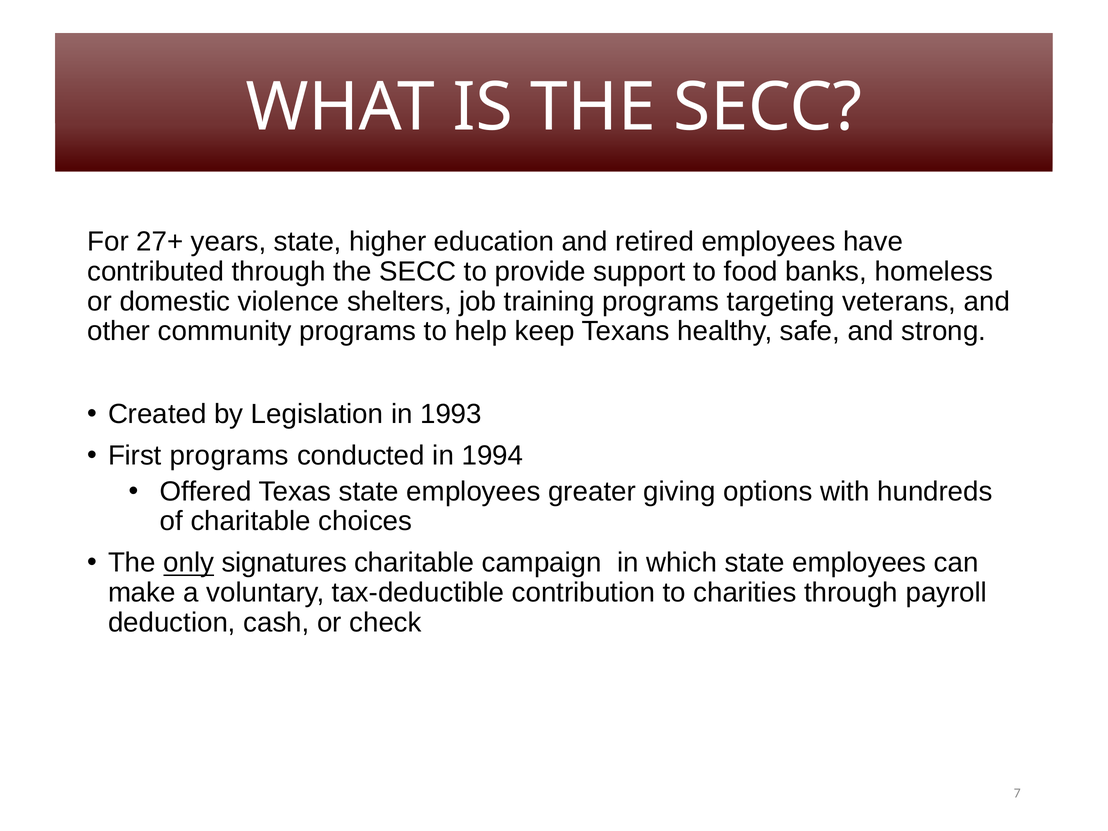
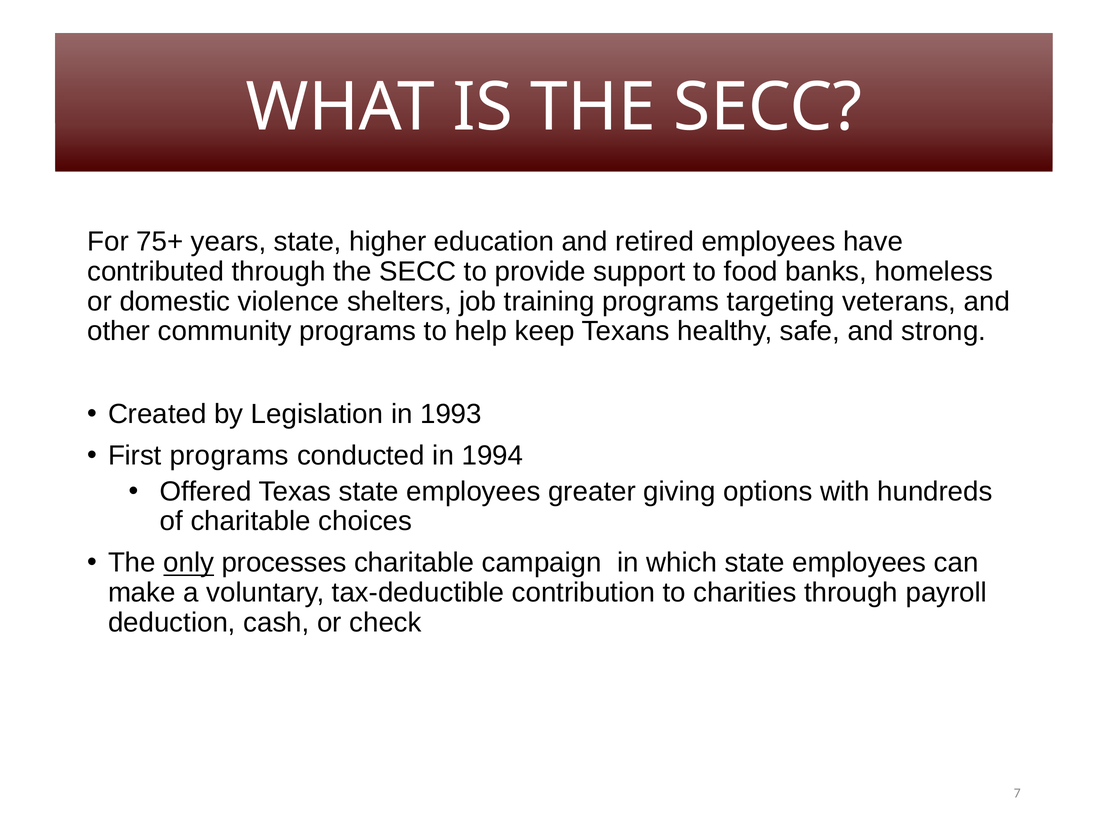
27+: 27+ -> 75+
signatures: signatures -> processes
